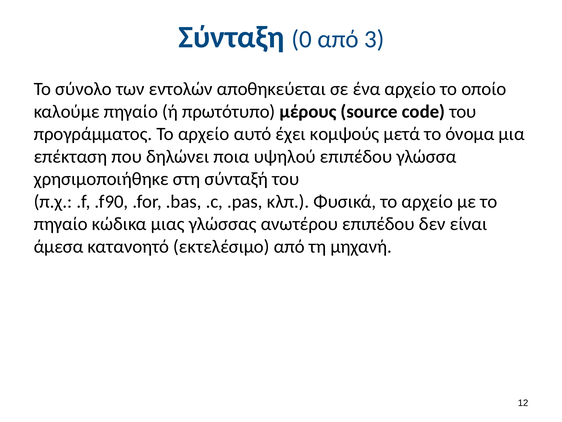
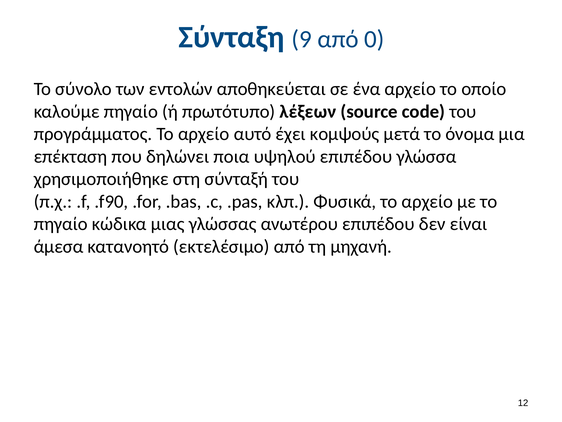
0: 0 -> 9
3: 3 -> 0
μέρους: μέρους -> λέξεων
